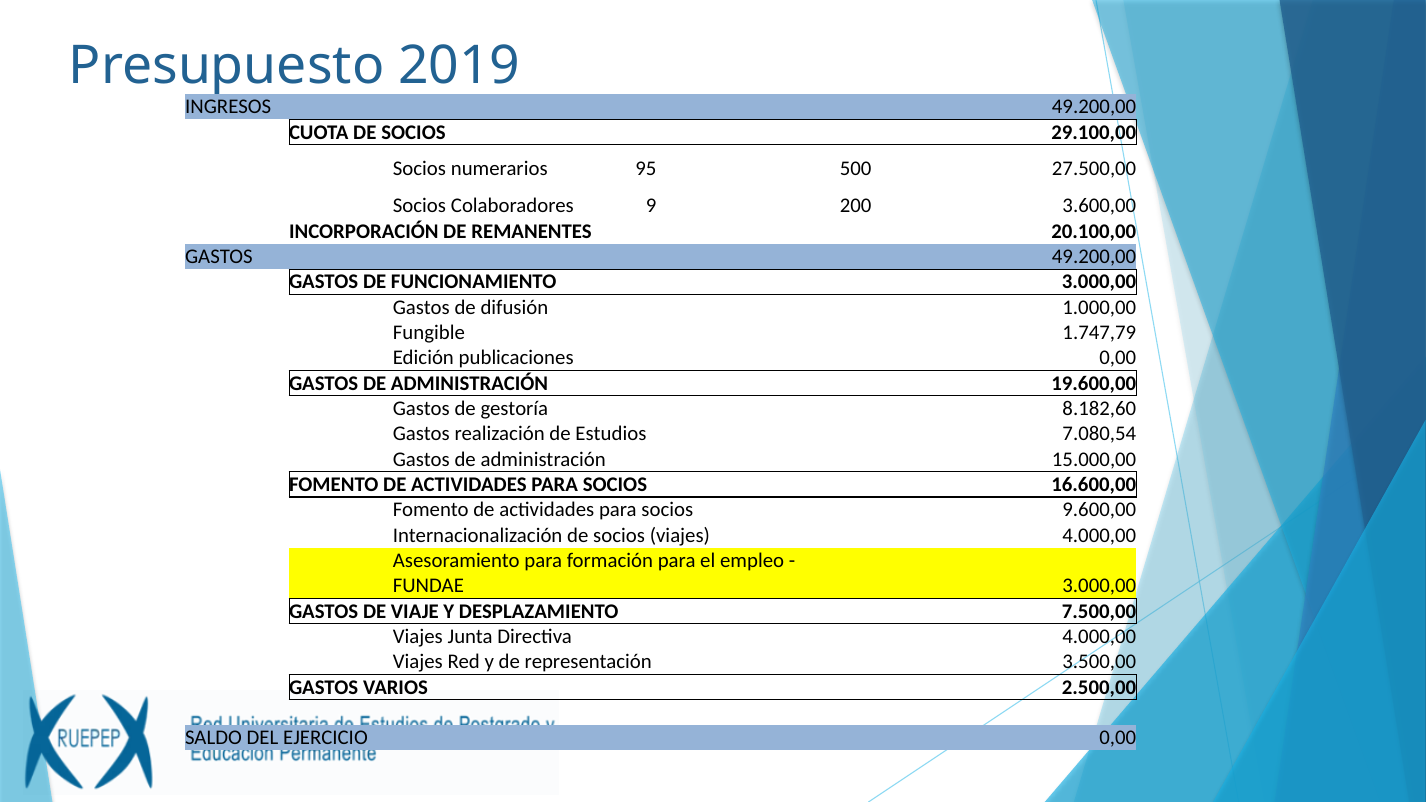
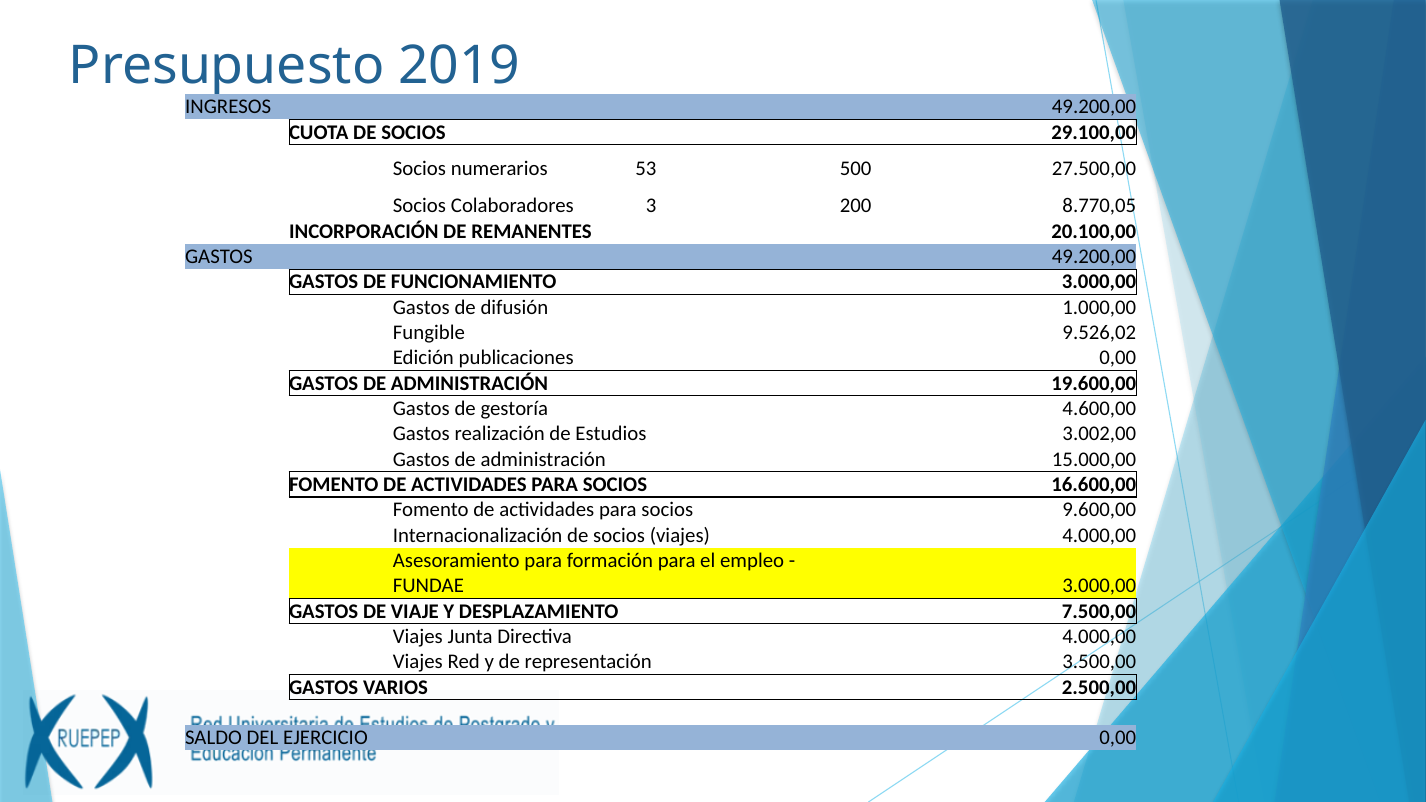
95: 95 -> 53
9: 9 -> 3
3.600,00: 3.600,00 -> 8.770,05
1.747,79: 1.747,79 -> 9.526,02
8.182,60: 8.182,60 -> 4.600,00
7.080,54: 7.080,54 -> 3.002,00
